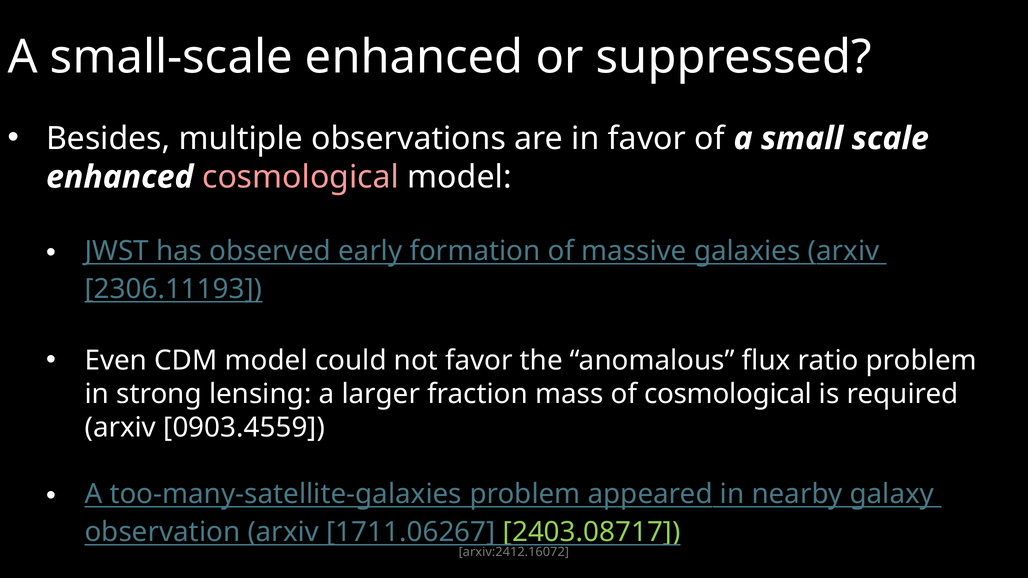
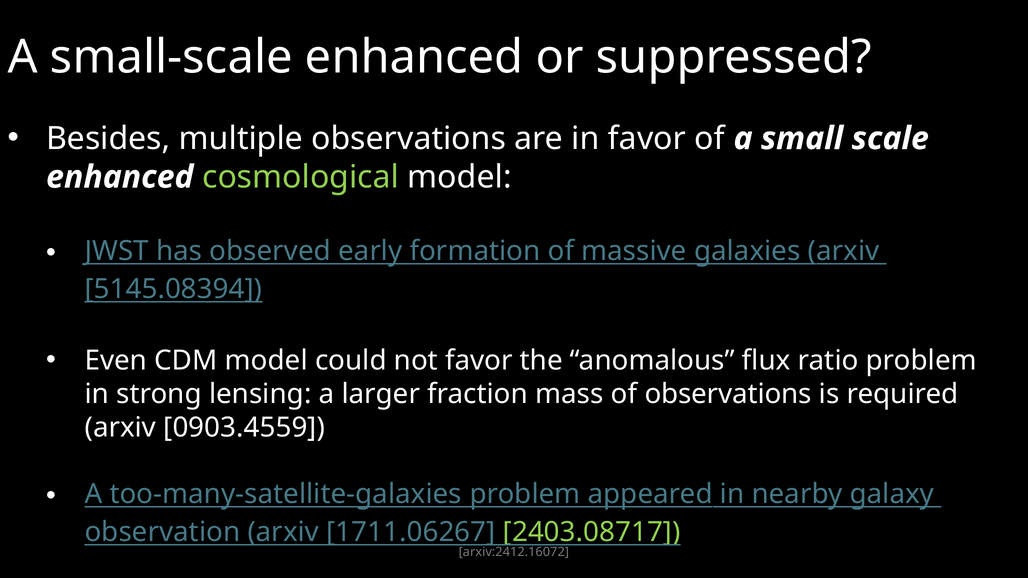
cosmological at (301, 177) colour: pink -> light green
2306.11193: 2306.11193 -> 5145.08394
of cosmological: cosmological -> observations
